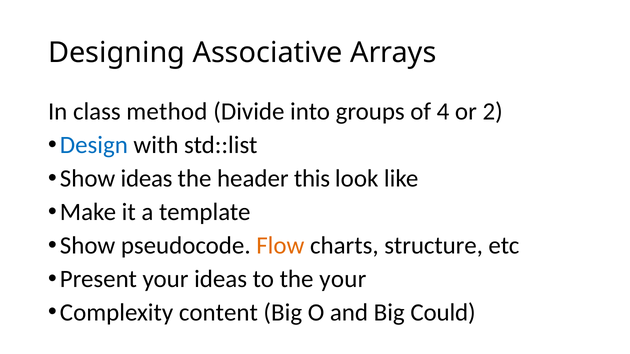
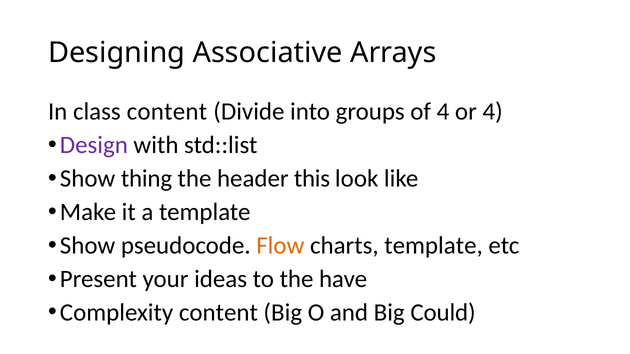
class method: method -> content
or 2: 2 -> 4
Design colour: blue -> purple
Show ideas: ideas -> thing
charts structure: structure -> template
the your: your -> have
